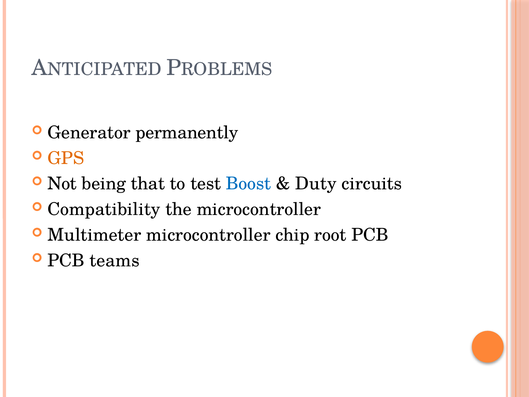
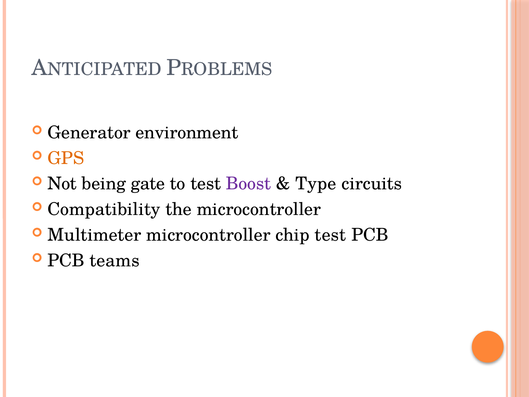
permanently: permanently -> environment
that: that -> gate
Boost colour: blue -> purple
Duty: Duty -> Type
chip root: root -> test
